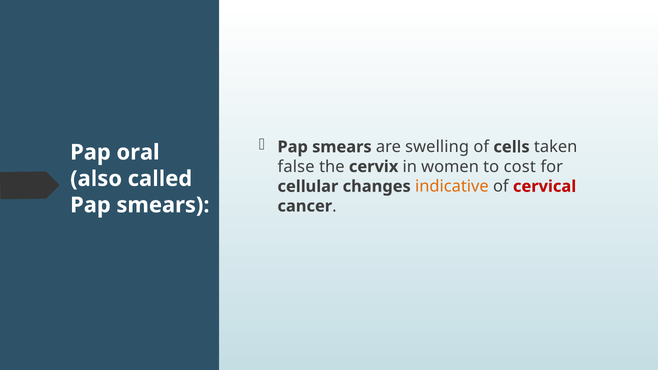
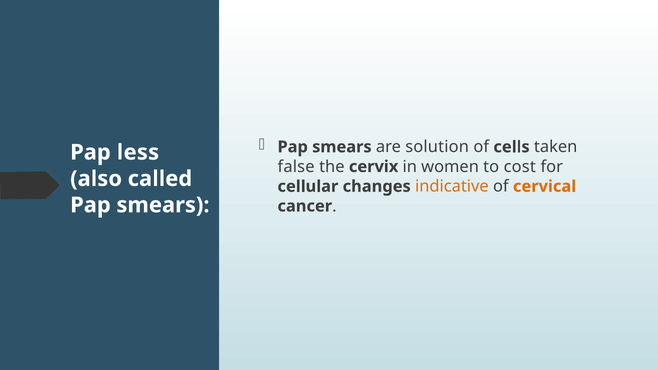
swelling: swelling -> solution
oral: oral -> less
cervical colour: red -> orange
